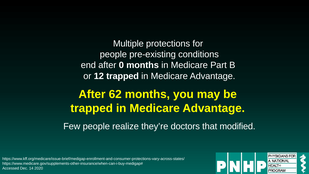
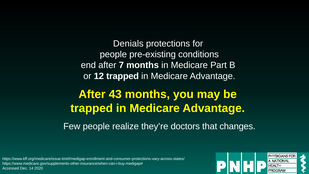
Multiple: Multiple -> Denials
0: 0 -> 7
62: 62 -> 43
modified: modified -> changes
